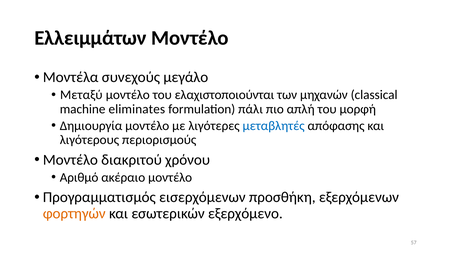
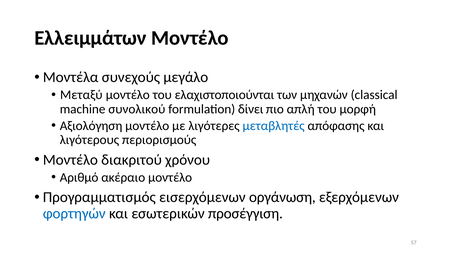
eliminates: eliminates -> συνολικού
πάλι: πάλι -> δίνει
Δημιουργία: Δημιουργία -> Αξιολόγηση
προσθήκη: προσθήκη -> οργάνωση
φορτηγών colour: orange -> blue
εξερχόμενο: εξερχόμενο -> προσέγγιση
